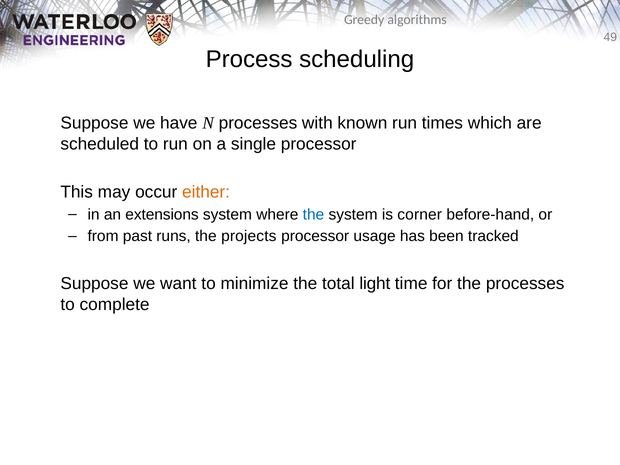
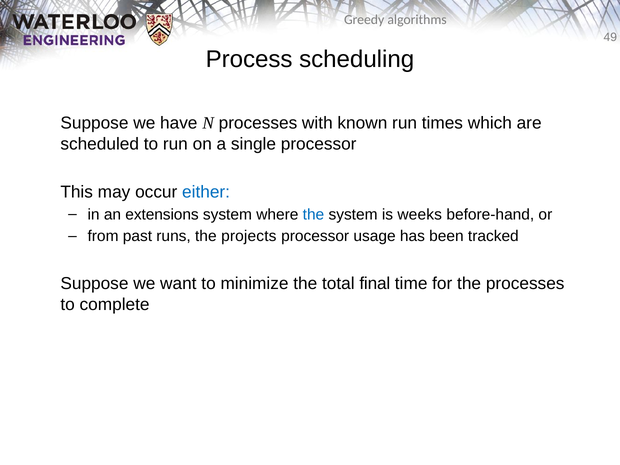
either colour: orange -> blue
corner: corner -> weeks
light: light -> final
